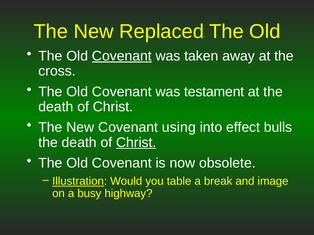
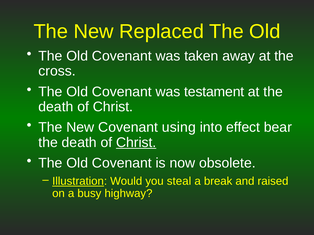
Covenant at (122, 56) underline: present -> none
bulls: bulls -> bear
table: table -> steal
image: image -> raised
